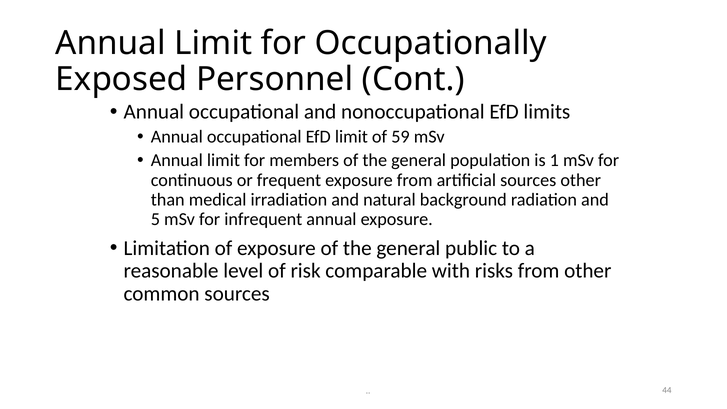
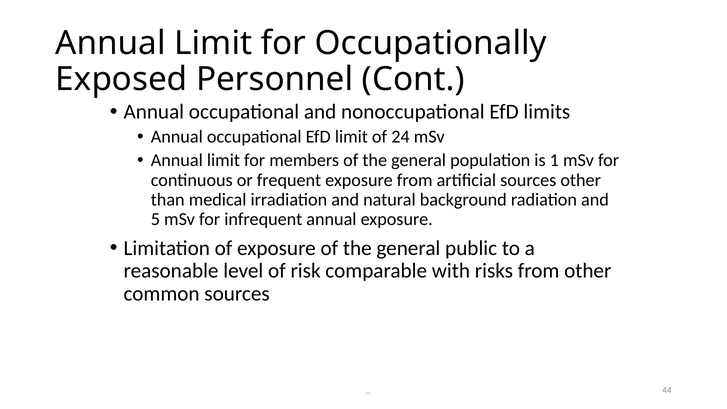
59: 59 -> 24
